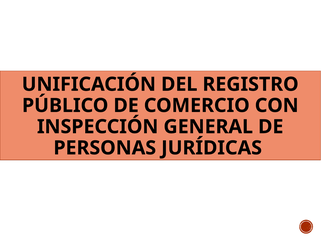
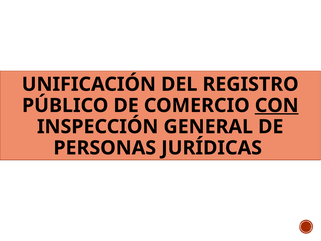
CON underline: none -> present
